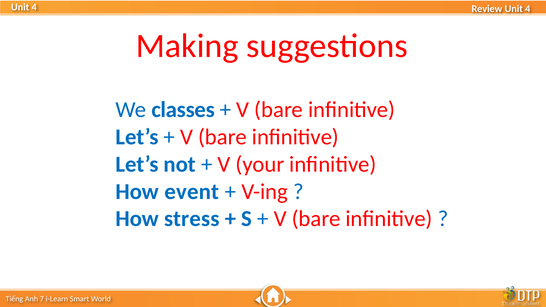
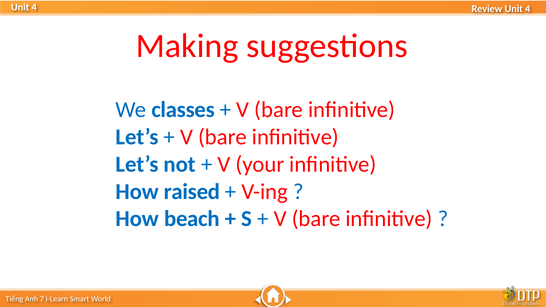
event: event -> raised
stress: stress -> beach
